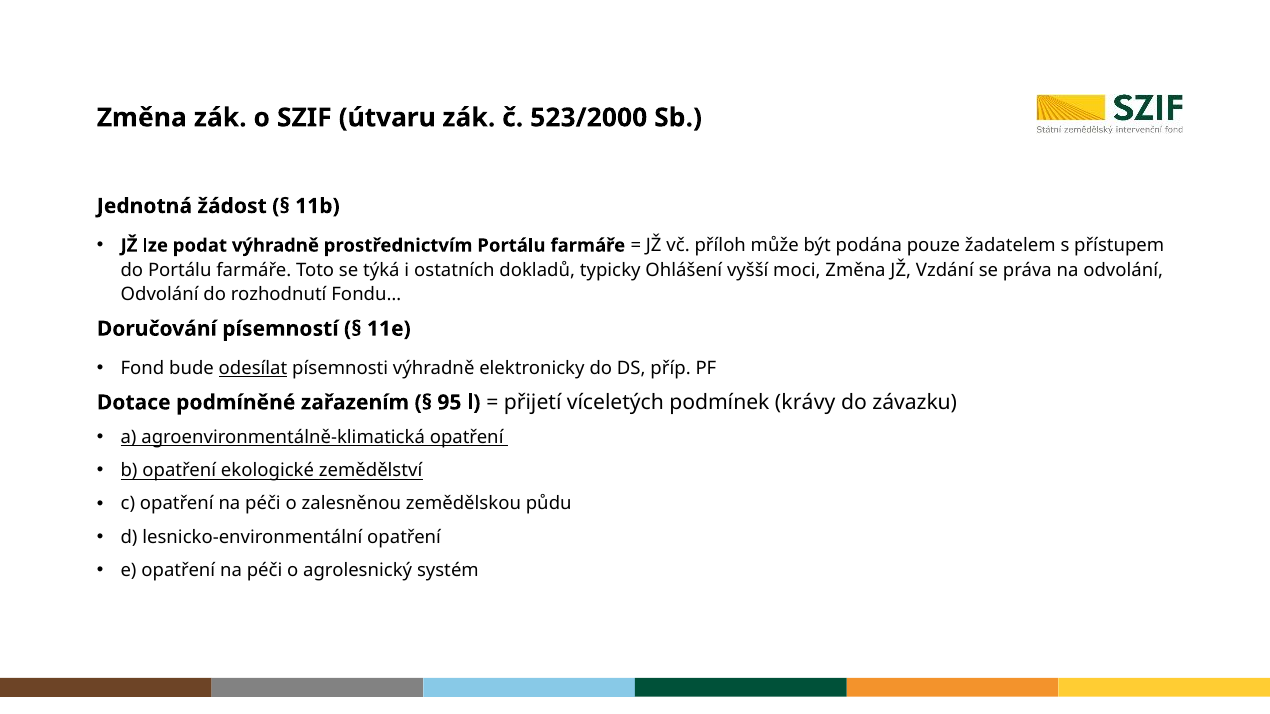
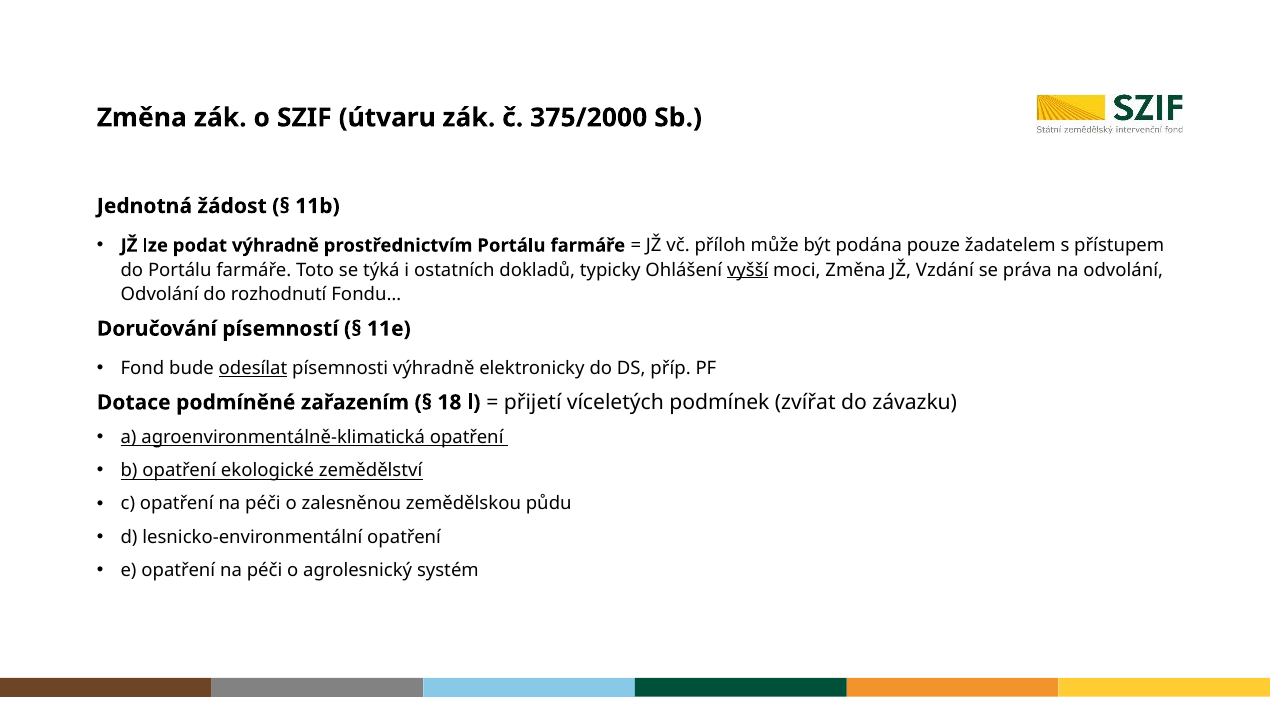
523/2000: 523/2000 -> 375/2000
vyšší underline: none -> present
95: 95 -> 18
krávy: krávy -> zvířat
